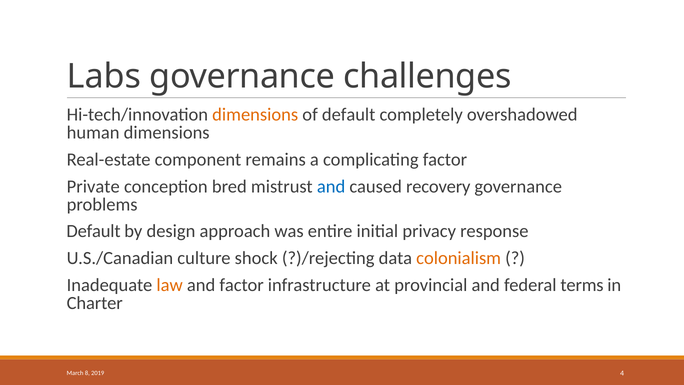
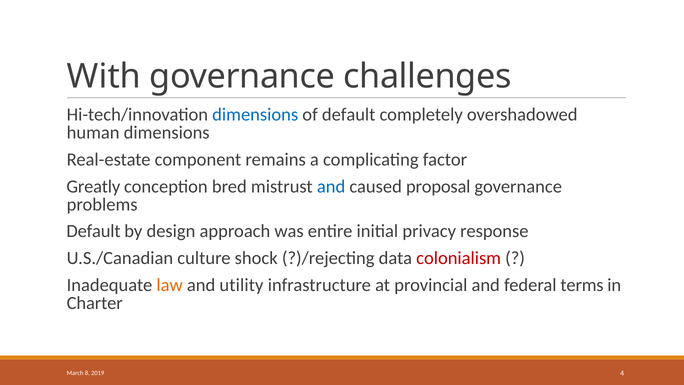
Labs: Labs -> With
dimensions at (255, 114) colour: orange -> blue
Private: Private -> Greatly
recovery: recovery -> proposal
colonialism colour: orange -> red
and factor: factor -> utility
